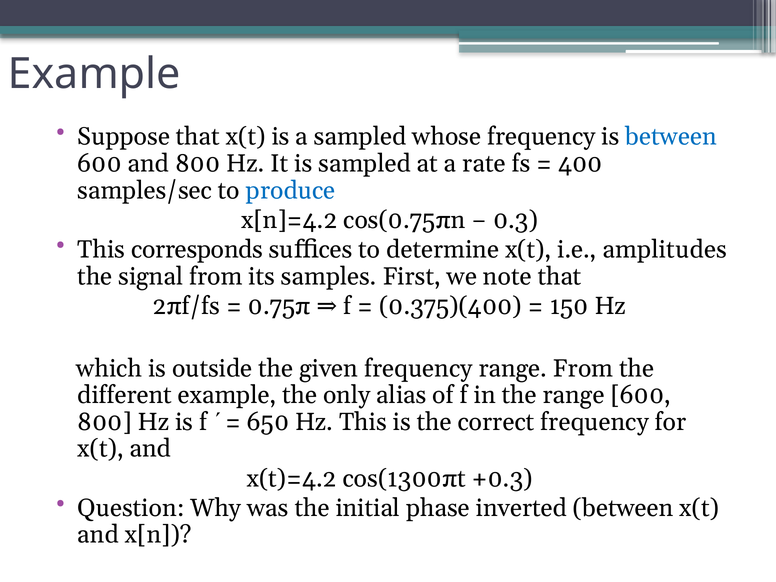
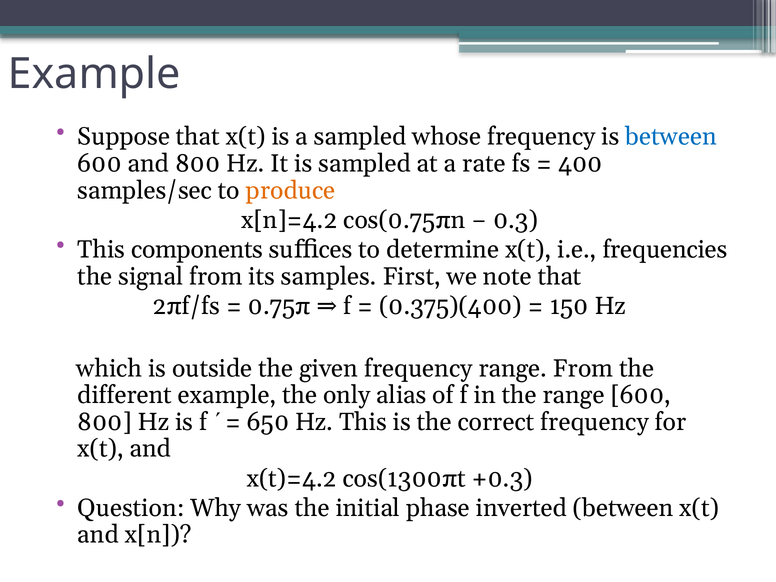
produce colour: blue -> orange
corresponds: corresponds -> components
amplitudes: amplitudes -> frequencies
